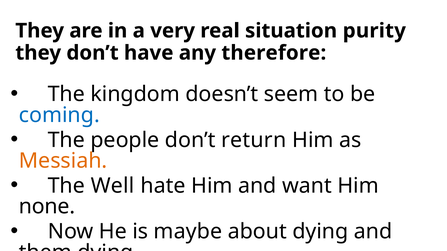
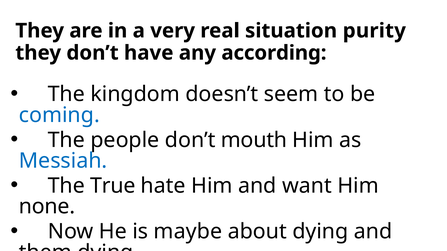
therefore: therefore -> according
return: return -> mouth
Messiah colour: orange -> blue
Well: Well -> True
